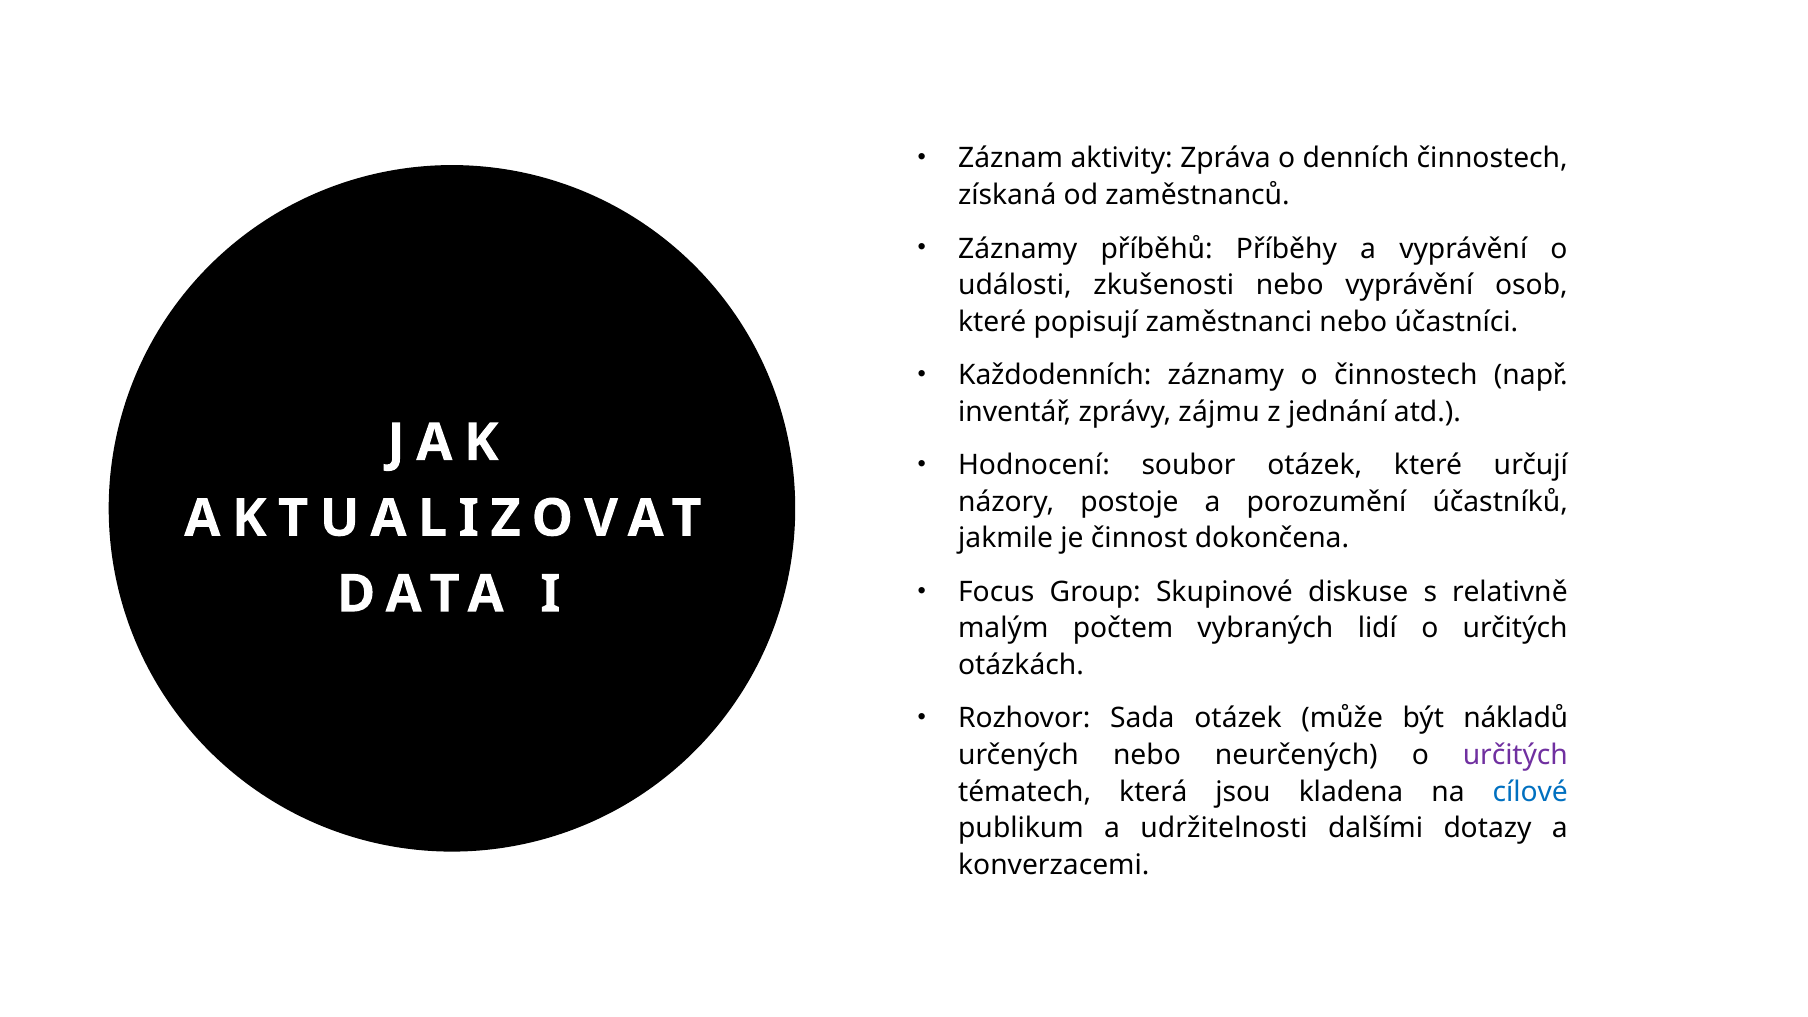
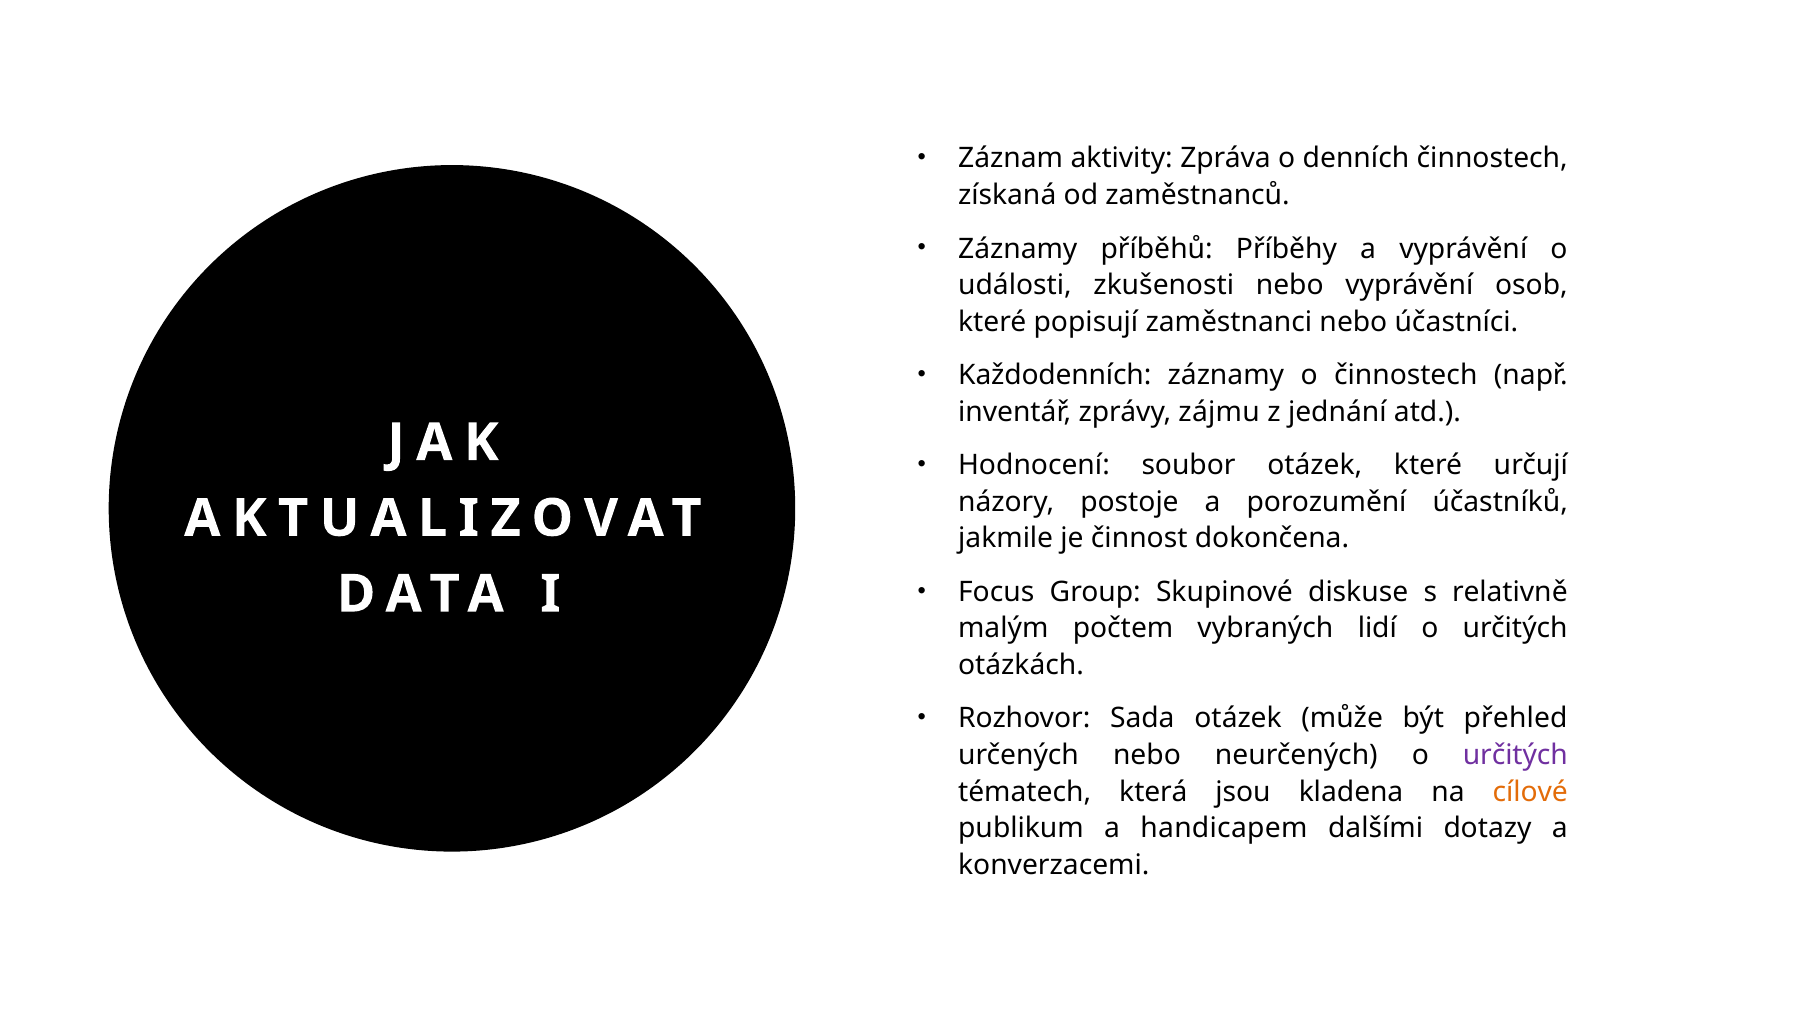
nákladů: nákladů -> přehled
cílové colour: blue -> orange
udržitelnosti: udržitelnosti -> handicapem
